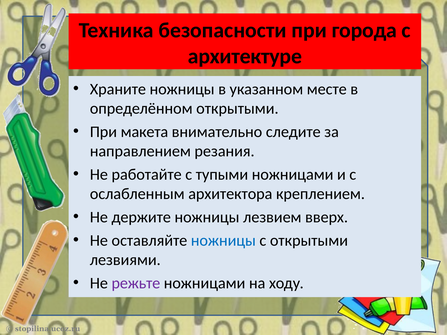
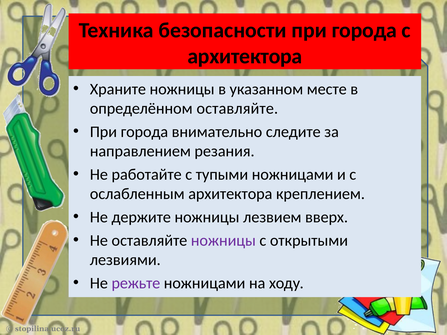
архитектуре at (245, 56): архитектуре -> архитектора
определённом открытыми: открытыми -> оставляйте
макета at (144, 132): макета -> города
ножницы at (223, 241) colour: blue -> purple
